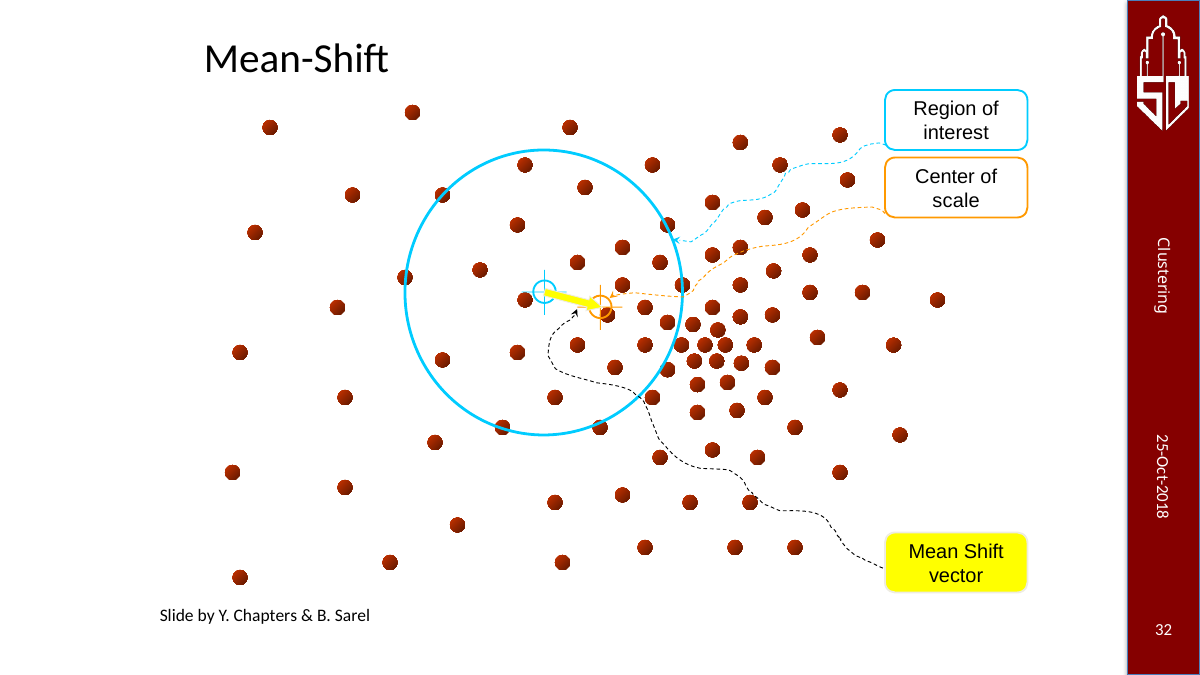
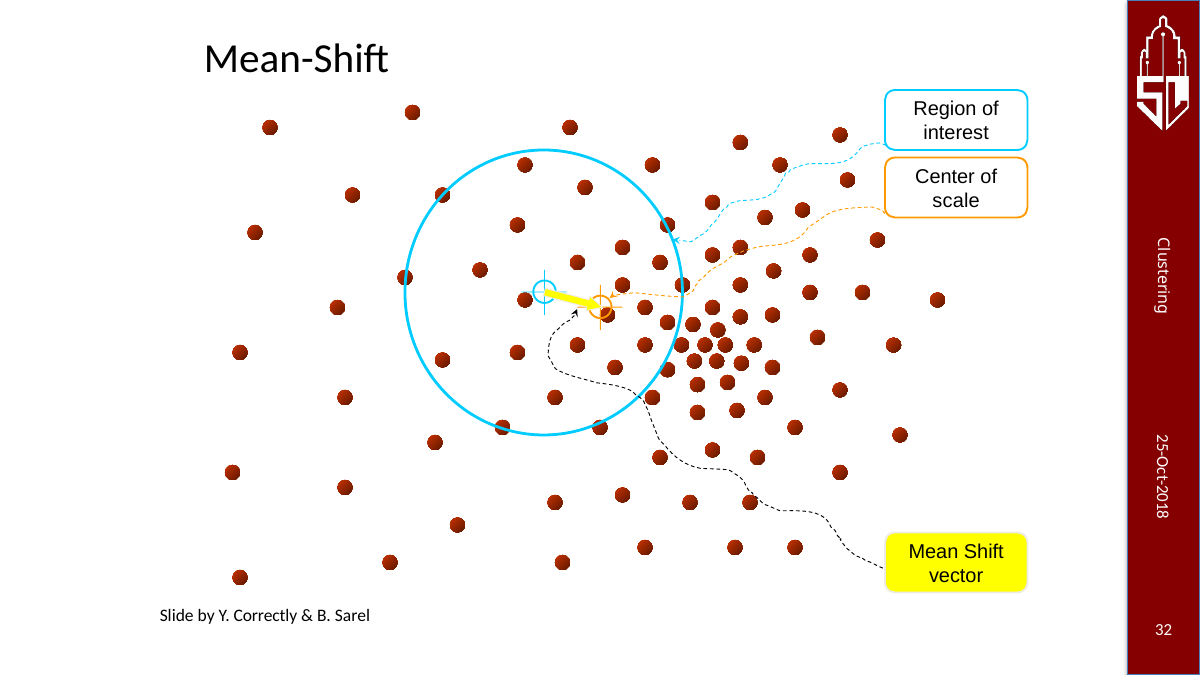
Chapters: Chapters -> Correctly
